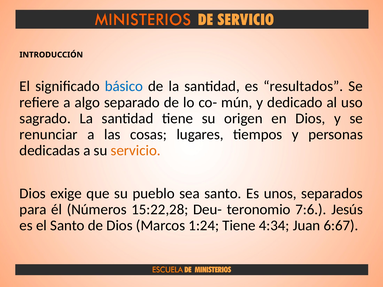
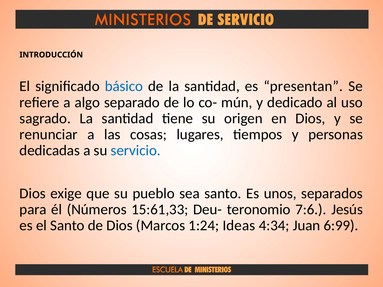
resultados: resultados -> presentan
servicio colour: orange -> blue
15:22,28: 15:22,28 -> 15:61,33
1:24 Tiene: Tiene -> Ideas
6:67: 6:67 -> 6:99
